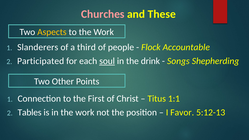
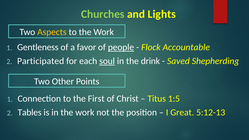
Churches colour: pink -> light green
These: These -> Lights
Slanderers: Slanderers -> Gentleness
third: third -> favor
people underline: none -> present
Songs: Songs -> Saved
1:1: 1:1 -> 1:5
Favor: Favor -> Great
